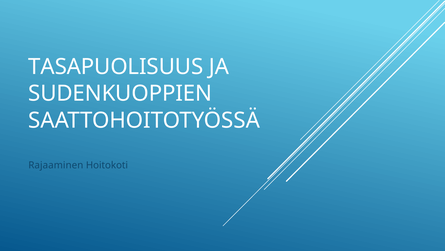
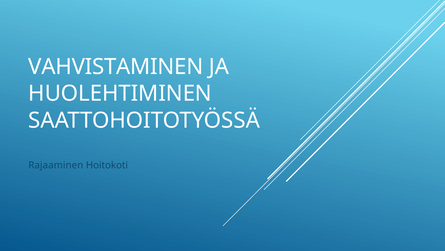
TASAPUOLISUUS: TASAPUOLISUUS -> VAHVISTAMINEN
SUDENKUOPPIEN: SUDENKUOPPIEN -> HUOLEHTIMINEN
